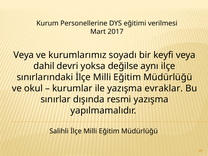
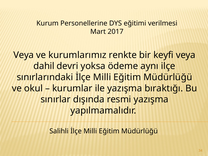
soyadı: soyadı -> renkte
değilse: değilse -> ödeme
evraklar: evraklar -> bıraktığı
